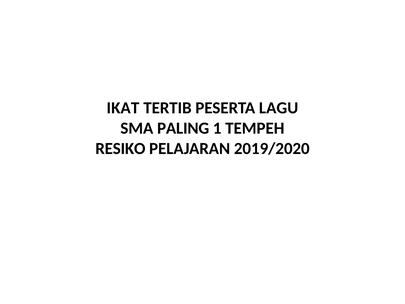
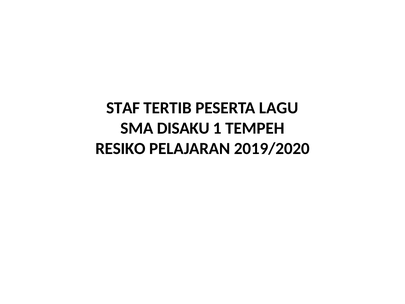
IKAT: IKAT -> STAF
PALING: PALING -> DISAKU
